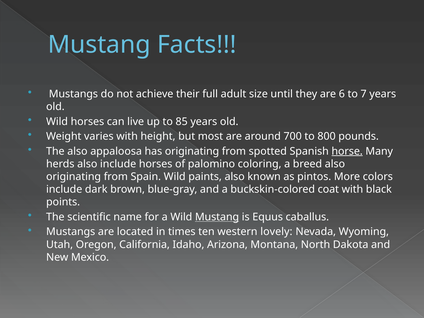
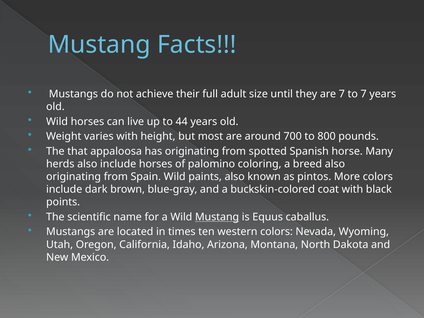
are 6: 6 -> 7
85: 85 -> 44
The also: also -> that
horse underline: present -> none
western lovely: lovely -> colors
